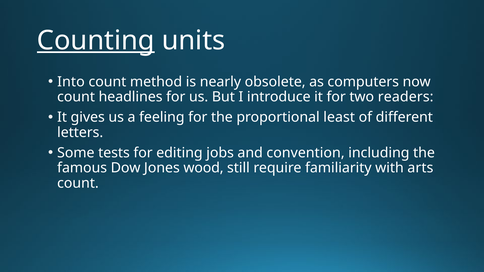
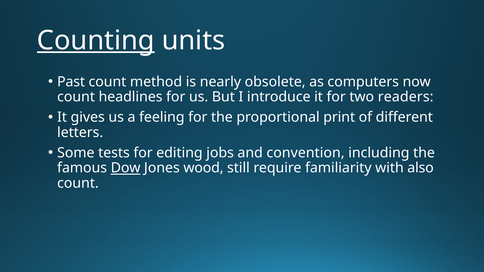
Into: Into -> Past
least: least -> print
Dow underline: none -> present
arts: arts -> also
